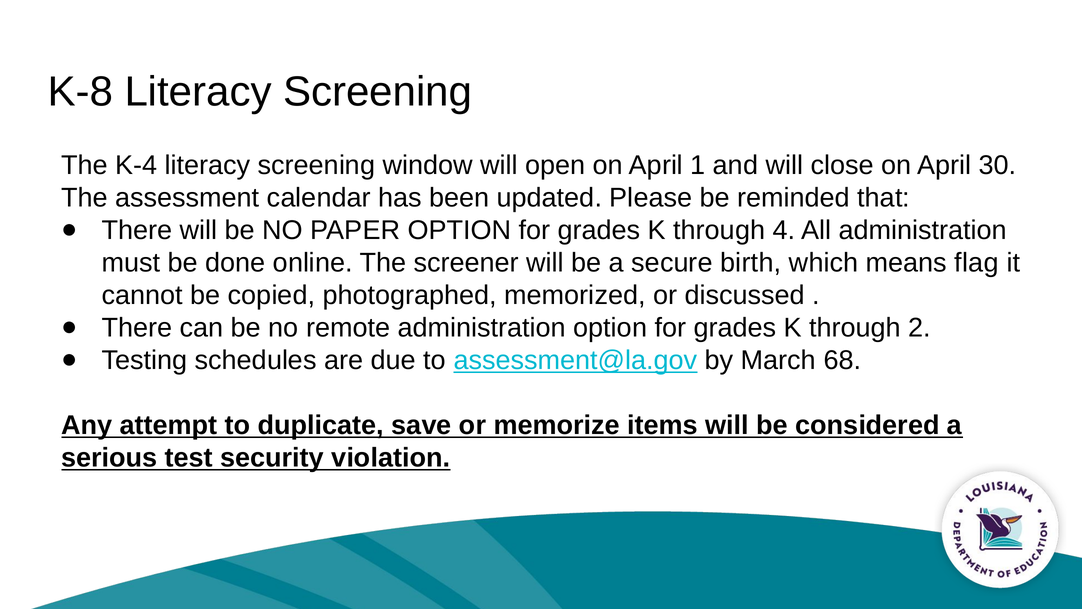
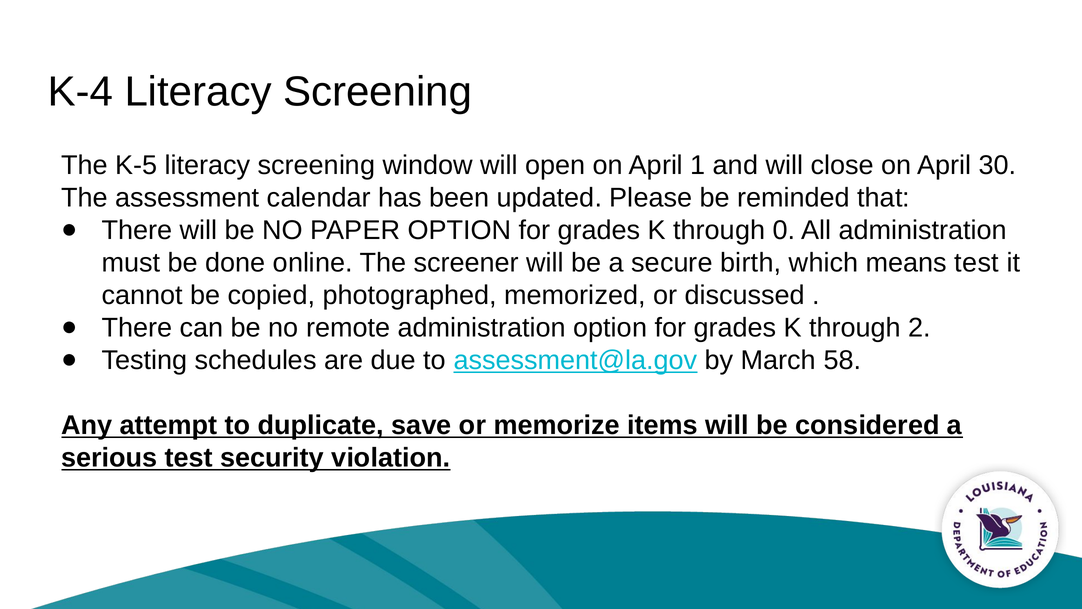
K-8: K-8 -> K-4
K-4: K-4 -> K-5
4: 4 -> 0
means flag: flag -> test
68: 68 -> 58
